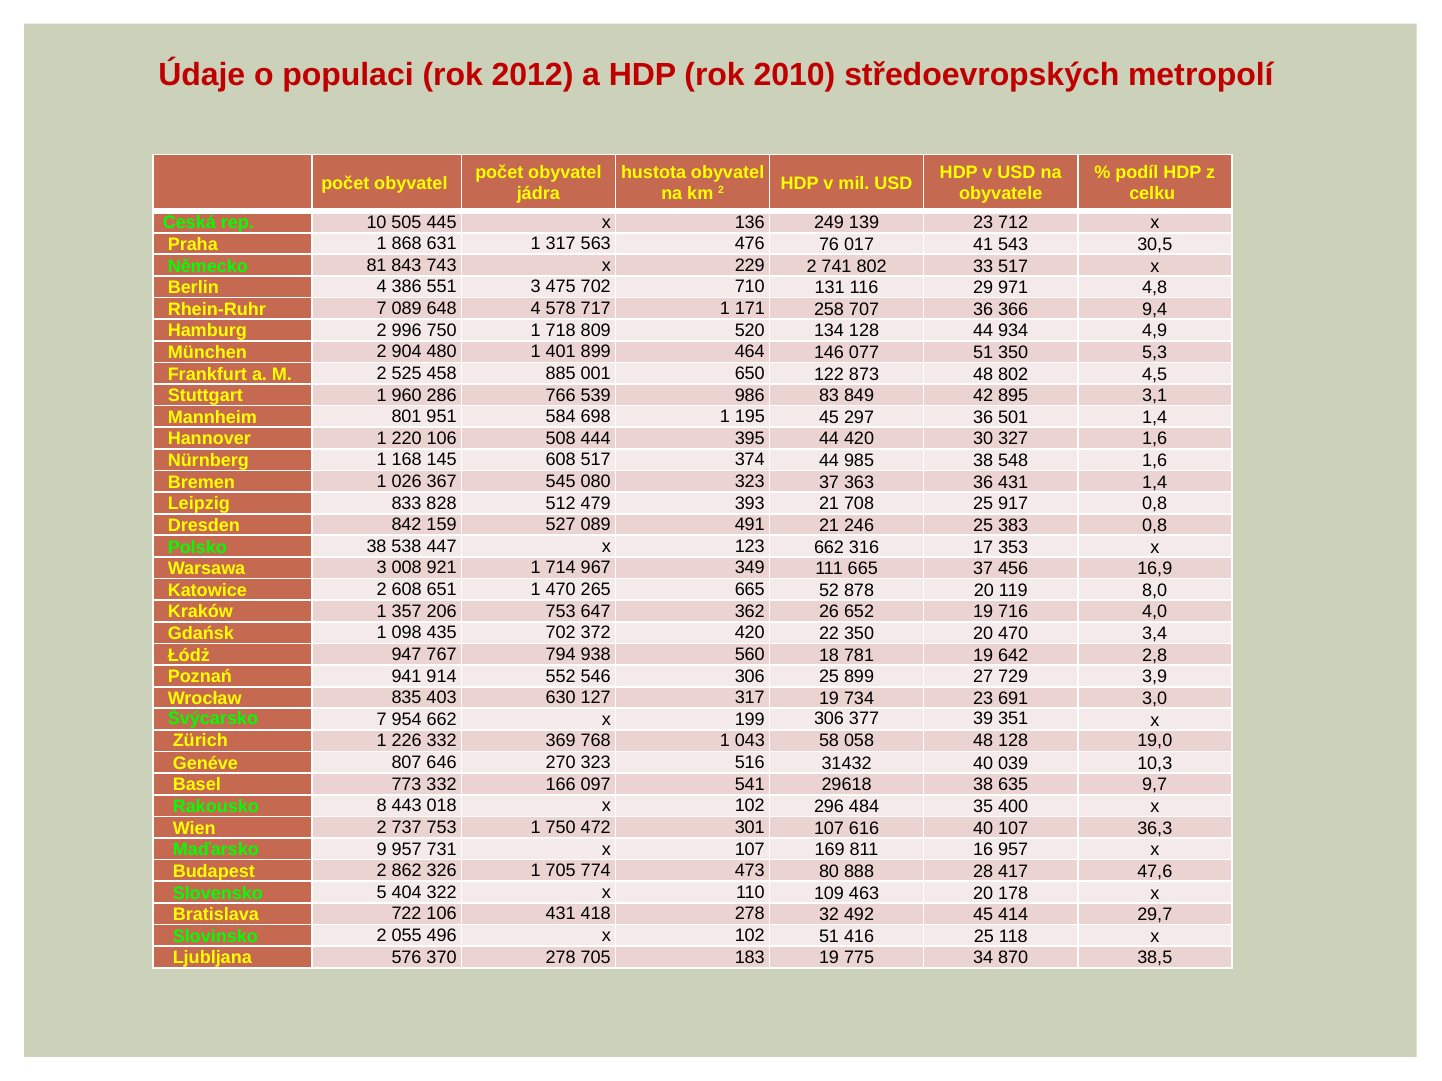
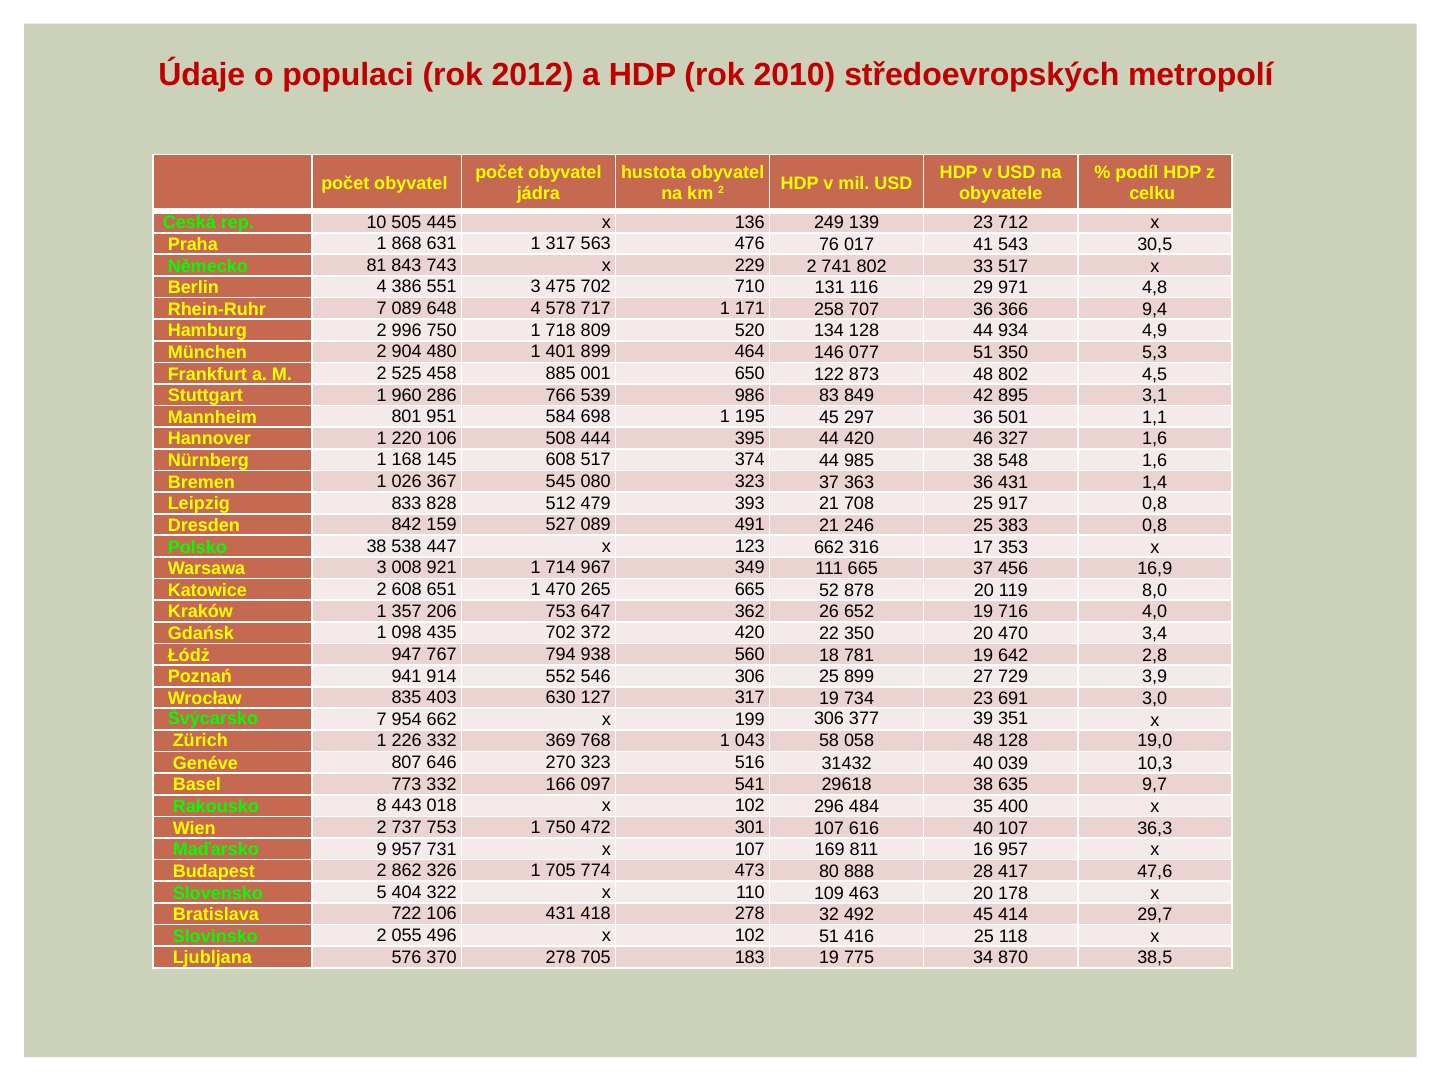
501 1,4: 1,4 -> 1,1
30: 30 -> 46
